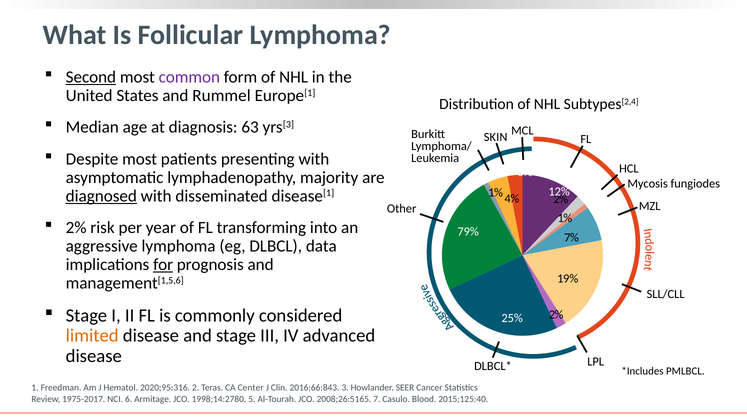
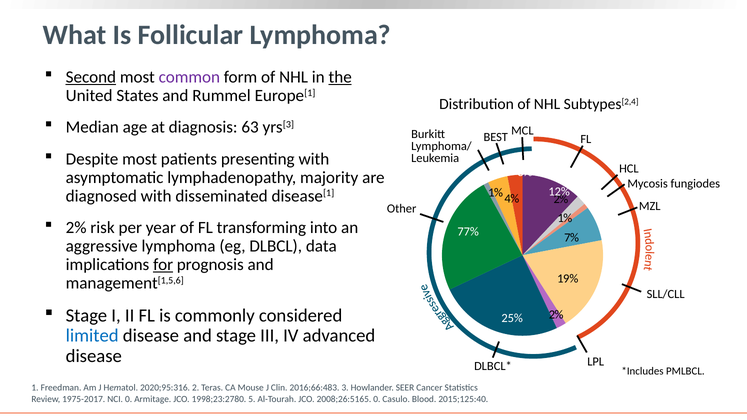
the underline: none -> present
SKIN: SKIN -> BEST
diagnosed underline: present -> none
79%: 79% -> 77%
limited colour: orange -> blue
Center: Center -> Mouse
2016;66:843: 2016;66:843 -> 2016;66:483
NCI 6: 6 -> 0
1998;14:2780: 1998;14:2780 -> 1998;23:2780
2008;26:5165 7: 7 -> 0
